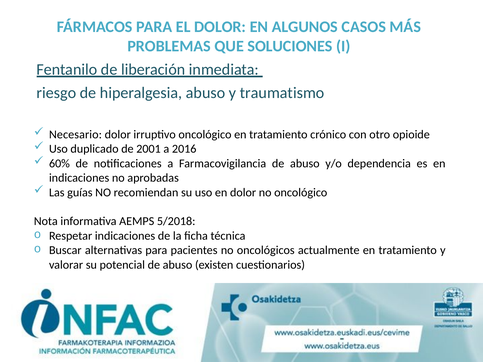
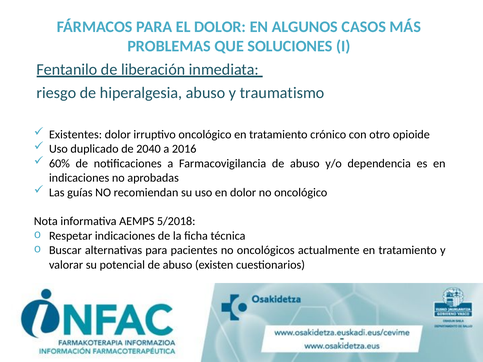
Necesario: Necesario -> Existentes
2001: 2001 -> 2040
